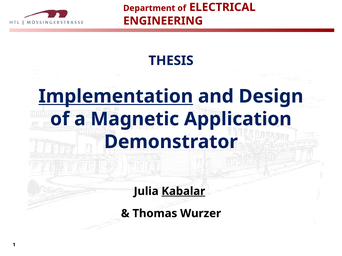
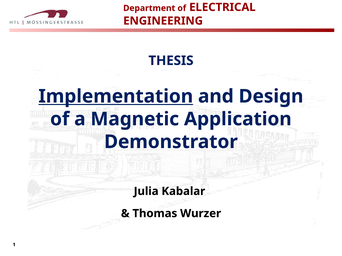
Kabalar underline: present -> none
